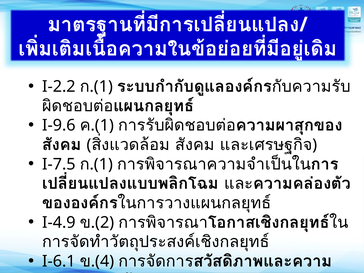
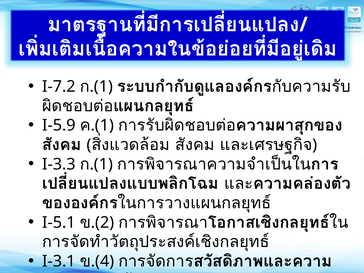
I-2.2: I-2.2 -> I-7.2
I-9.6: I-9.6 -> I-5.9
I-7.5: I-7.5 -> I-3.3
I-4.9: I-4.9 -> I-5.1
I-6.1: I-6.1 -> I-3.1
